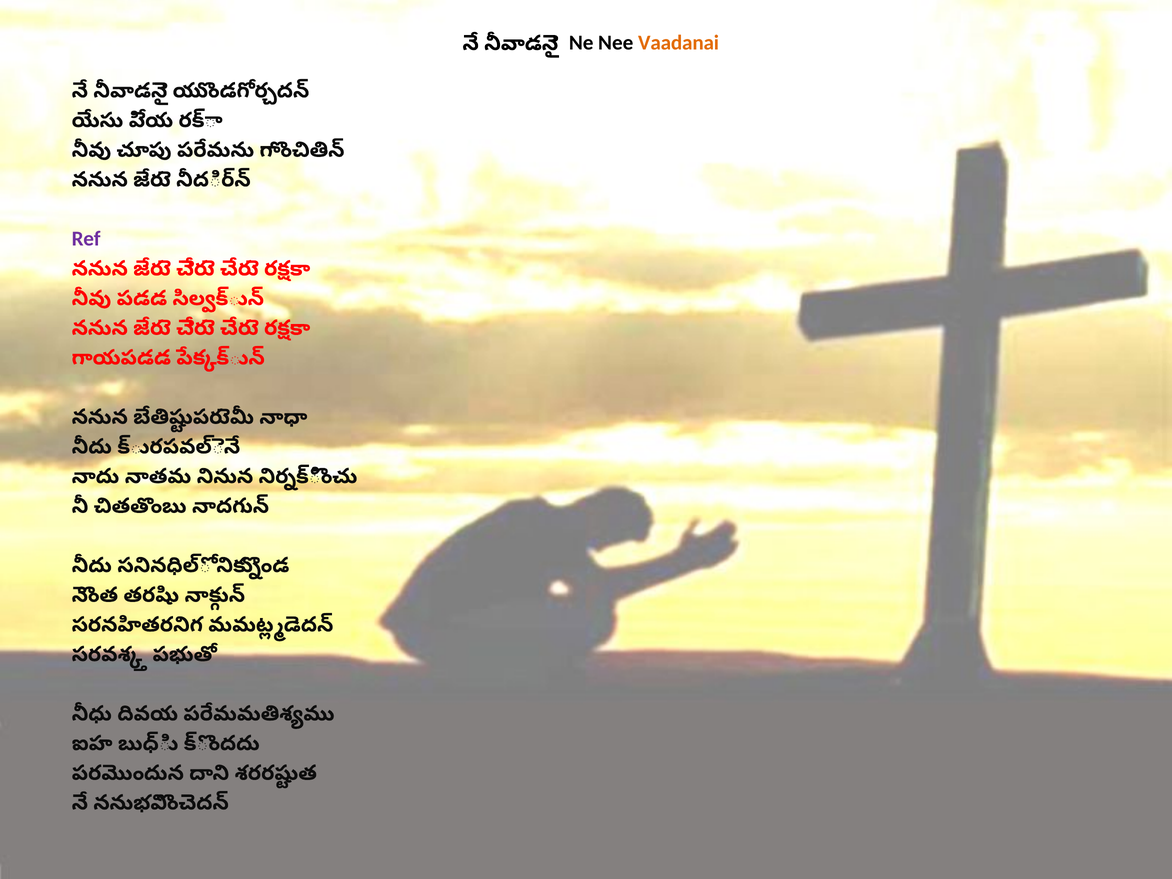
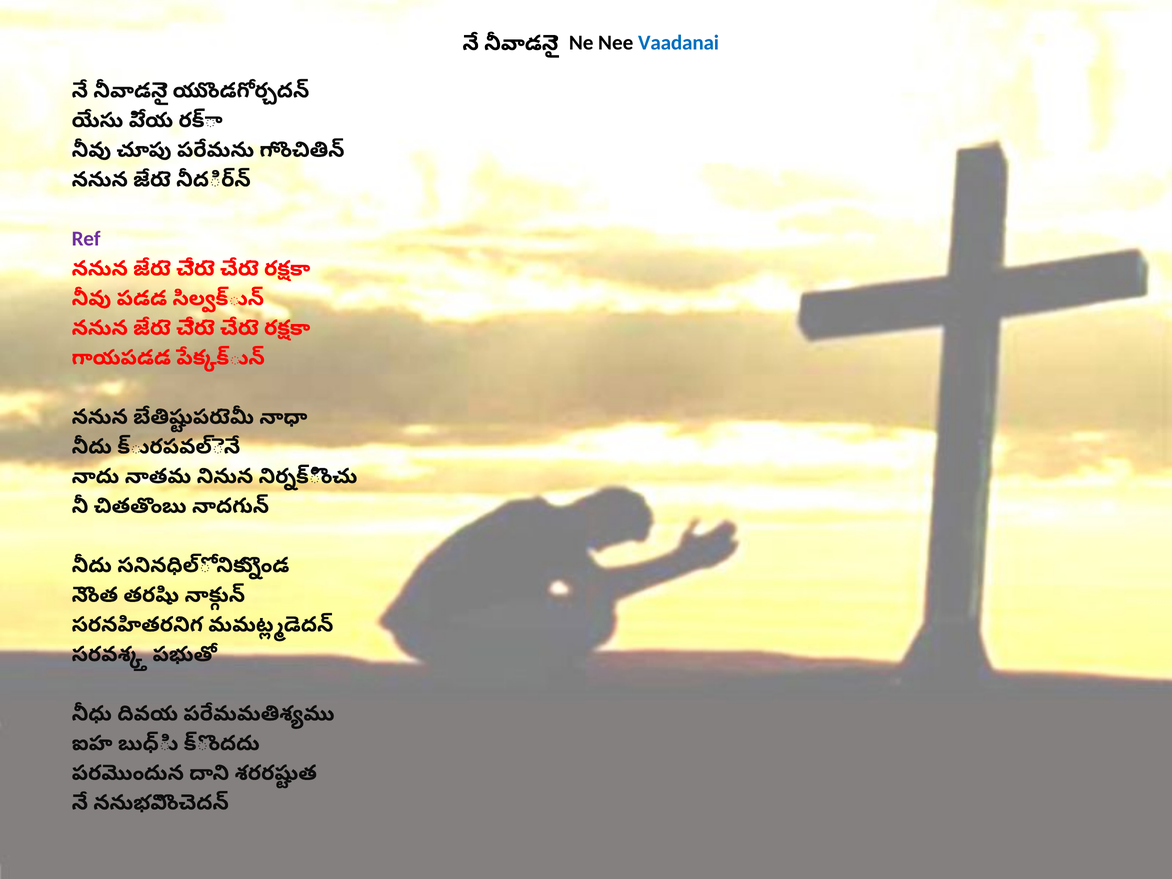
Vaadanai colour: orange -> blue
